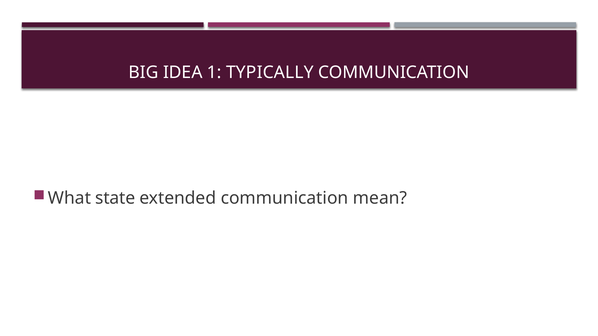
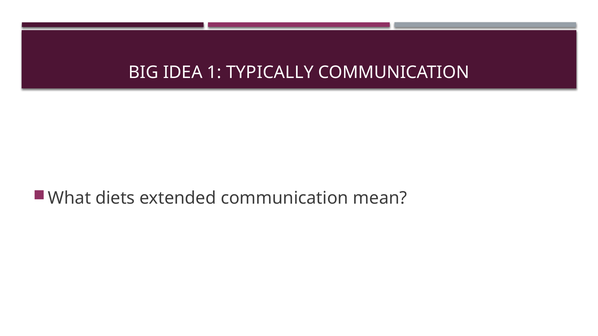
state: state -> diets
